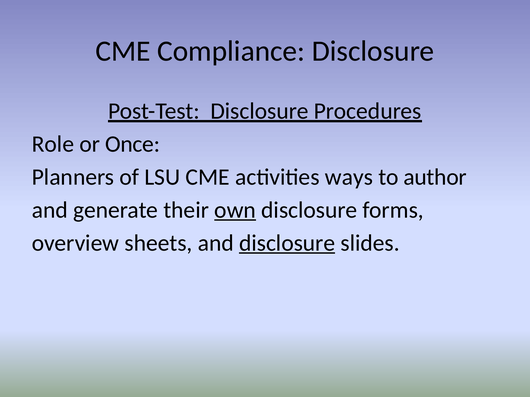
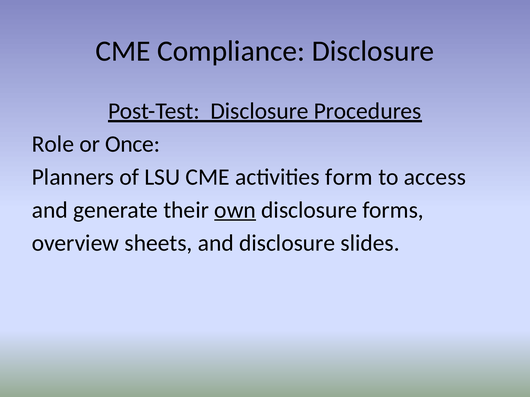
ways: ways -> form
author: author -> access
disclosure at (287, 243) underline: present -> none
